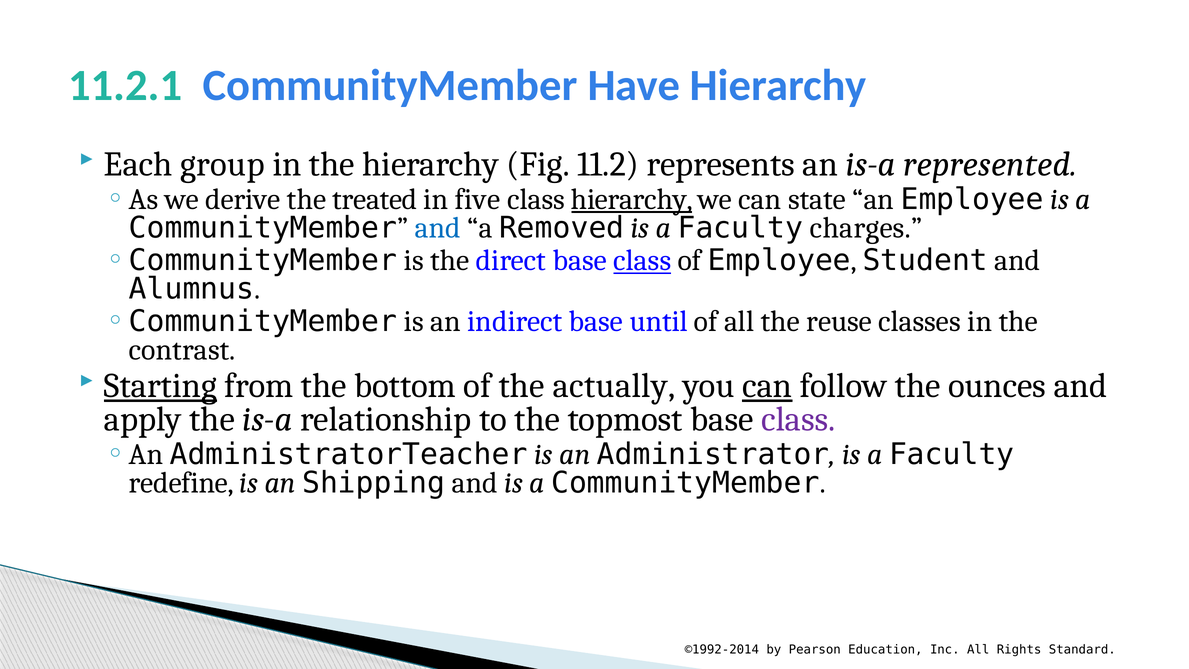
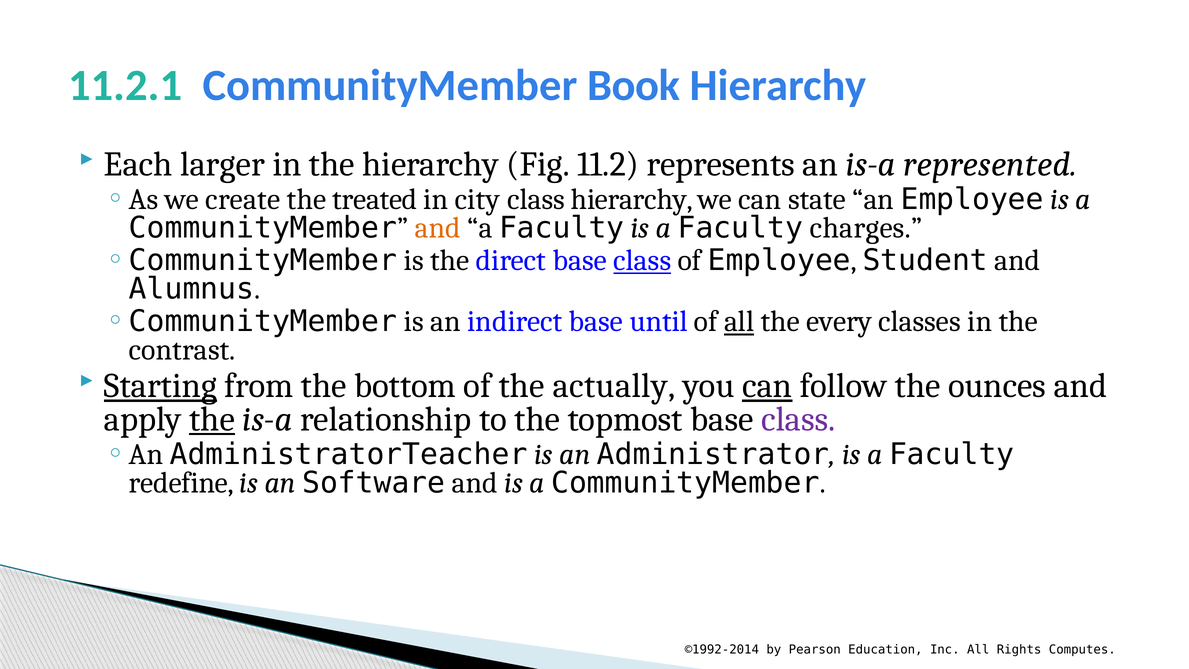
Have: Have -> Book
group: group -> larger
derive: derive -> create
five: five -> city
hierarchy at (632, 199) underline: present -> none
and at (438, 228) colour: blue -> orange
Removed at (562, 228): Removed -> Faculty
all at (739, 322) underline: none -> present
reuse: reuse -> every
the at (212, 419) underline: none -> present
Shipping: Shipping -> Software
Standard: Standard -> Computes
